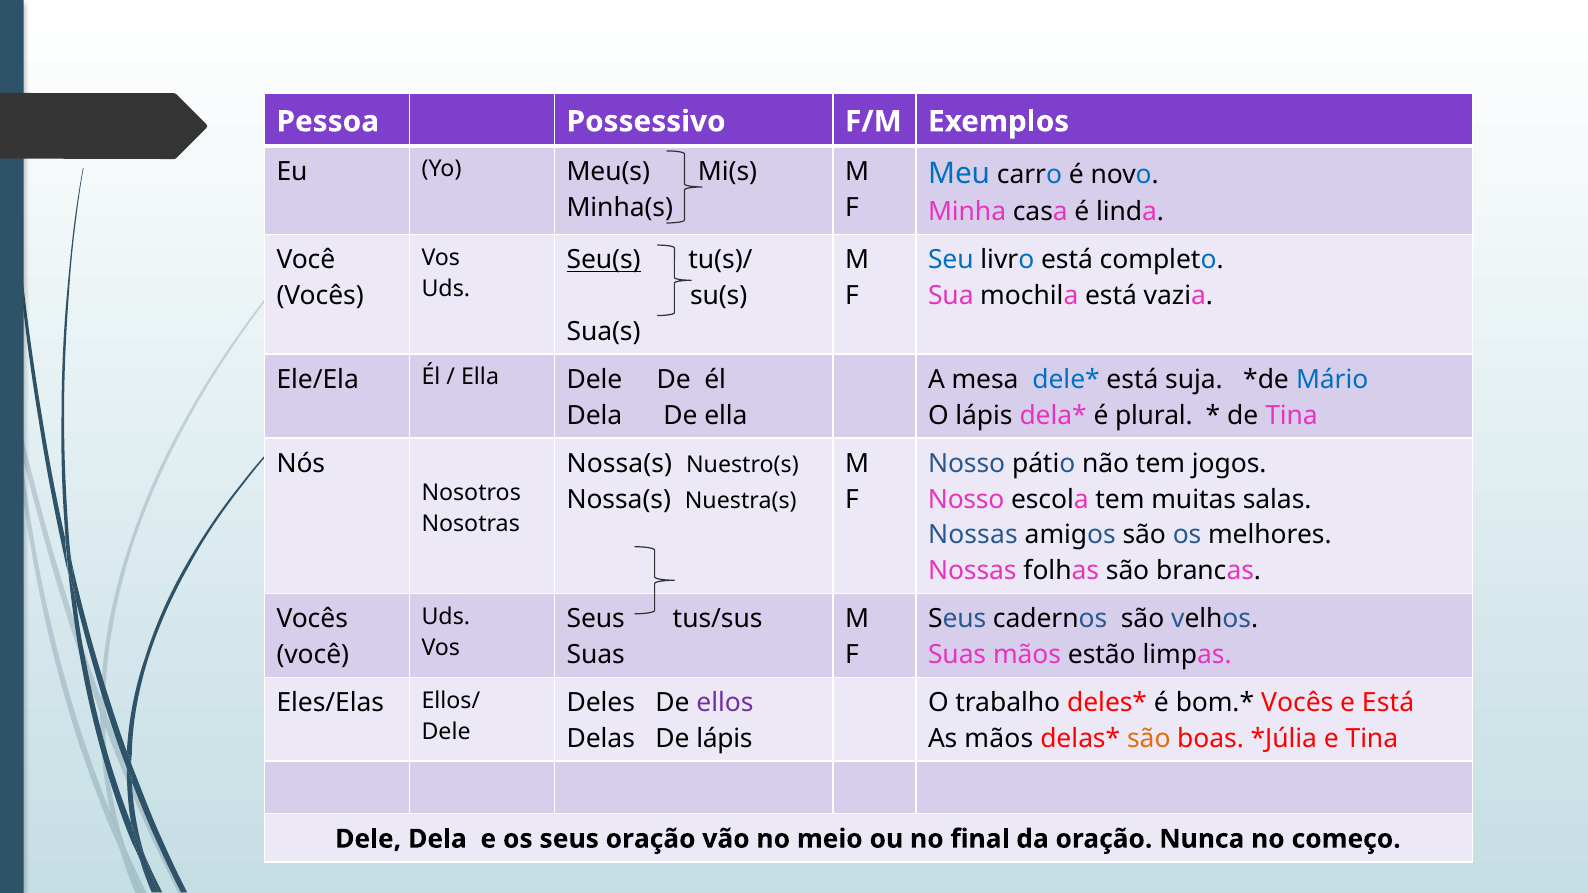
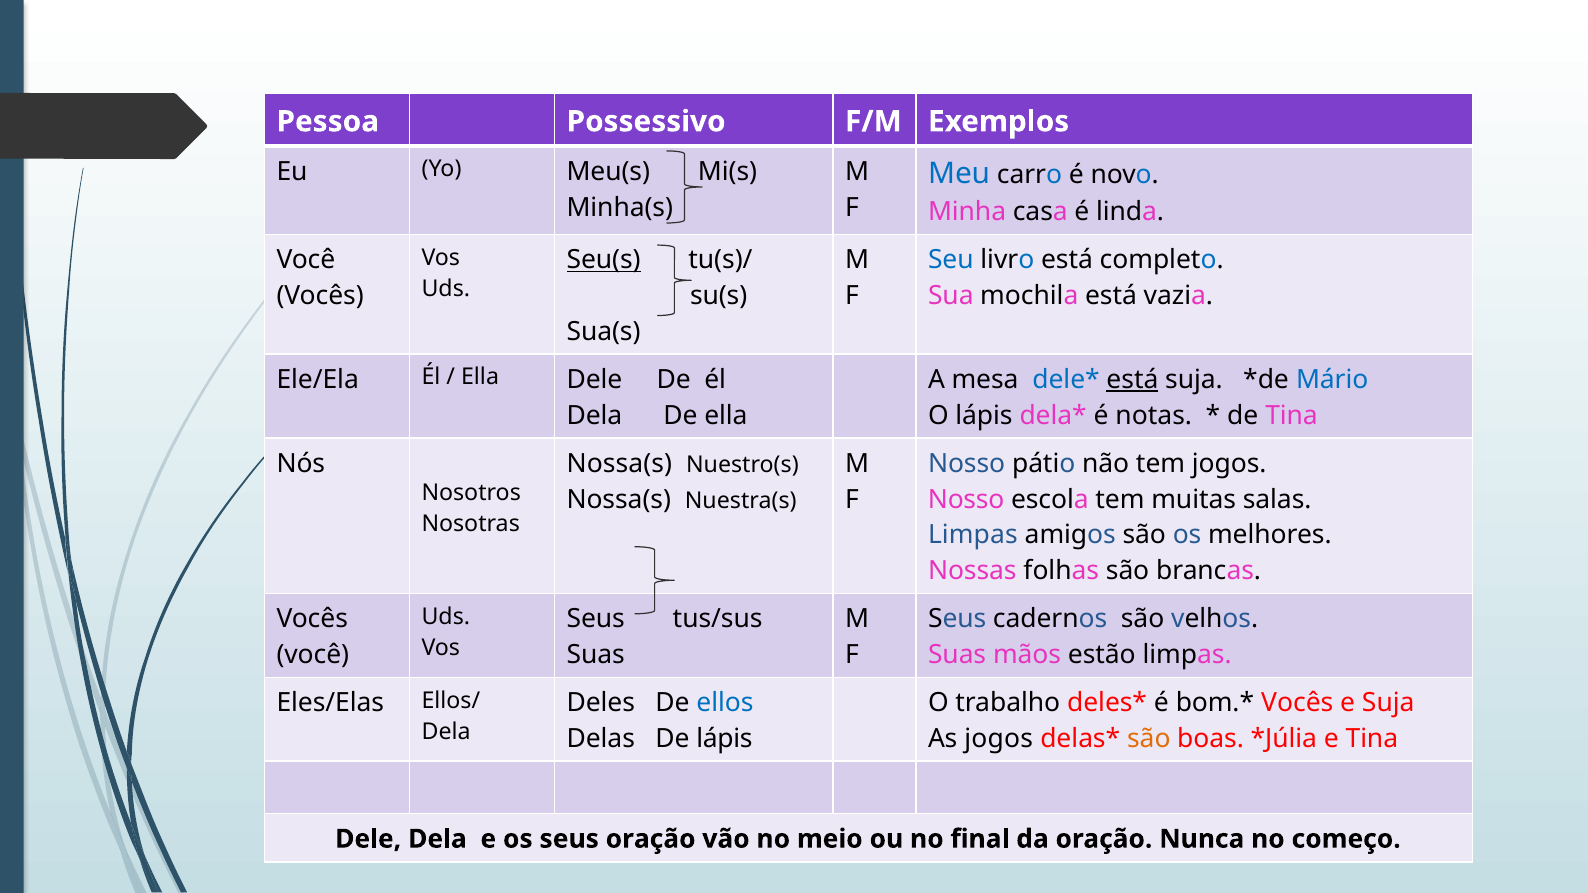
está at (1132, 380) underline: none -> present
plural: plural -> notas
Nossas at (973, 535): Nossas -> Limpas
ellos colour: purple -> blue
e Está: Está -> Suja
Dele at (446, 732): Dele -> Dela
As mãos: mãos -> jogos
